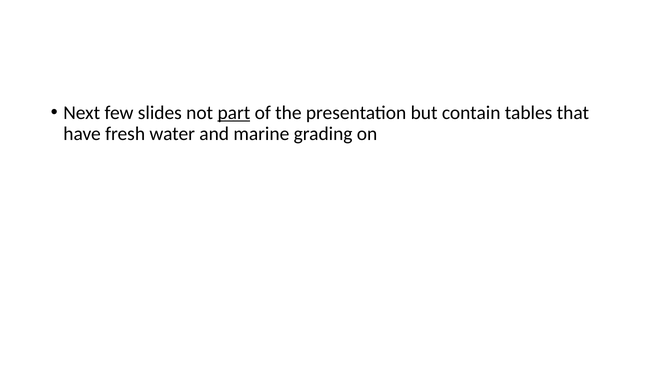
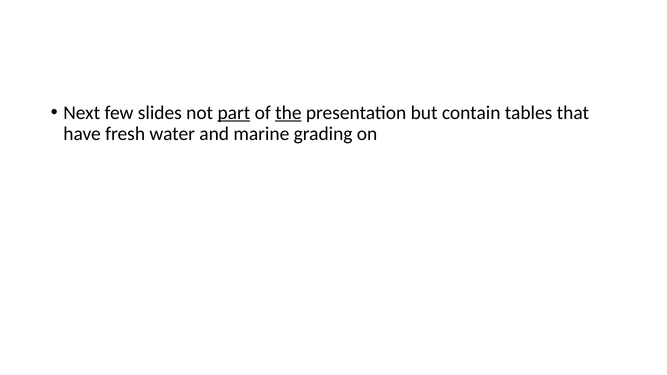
the underline: none -> present
